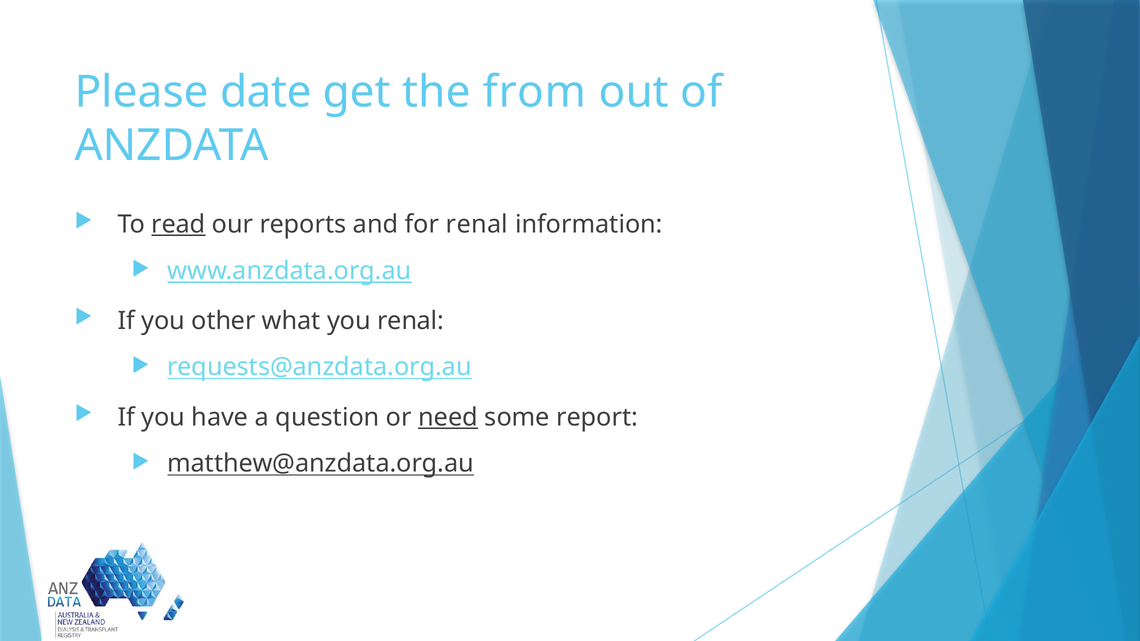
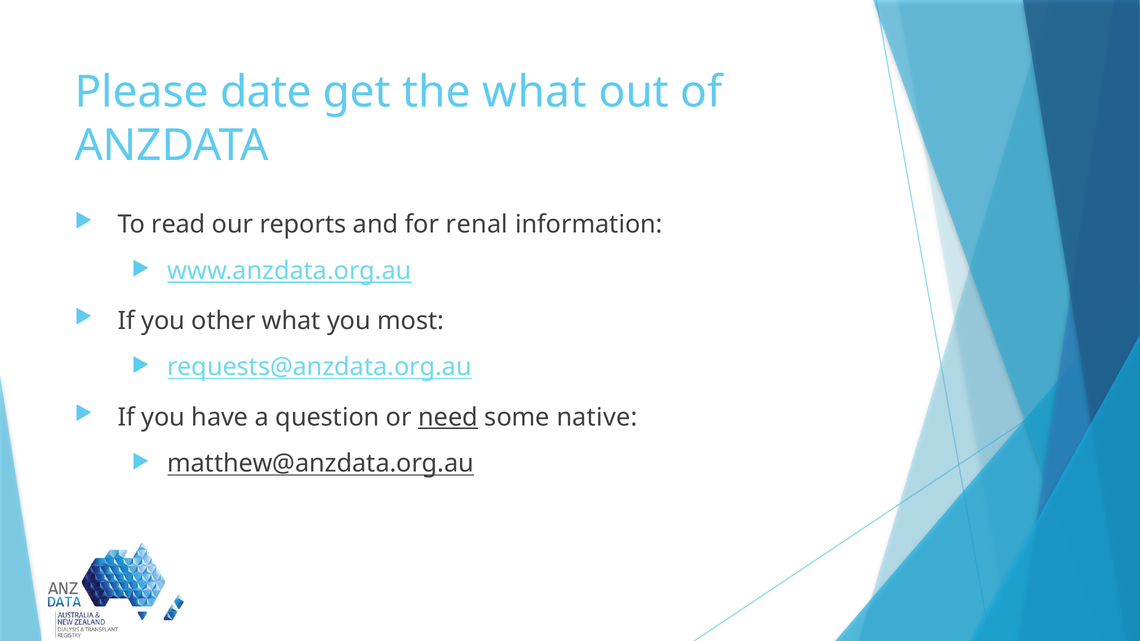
the from: from -> what
read underline: present -> none
you renal: renal -> most
report: report -> native
